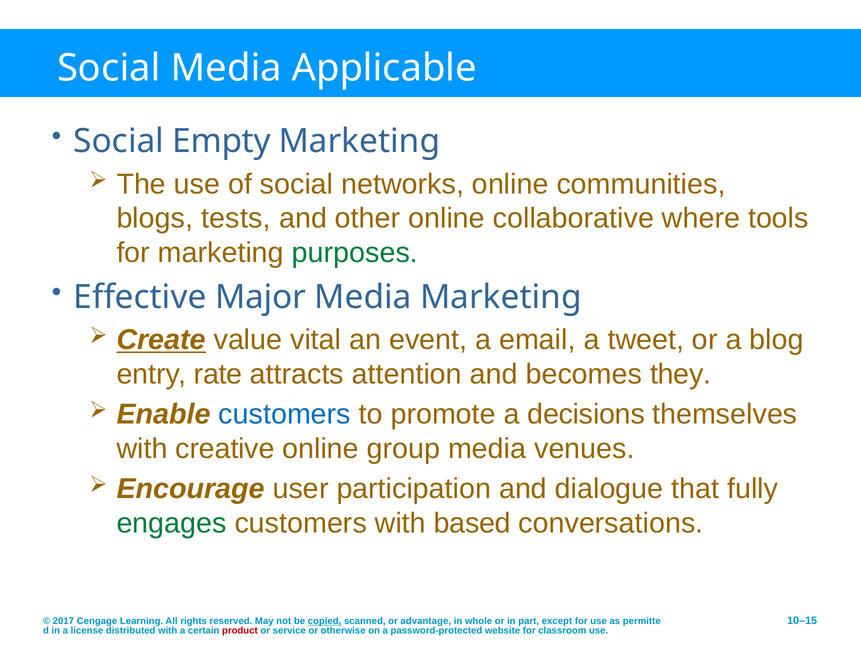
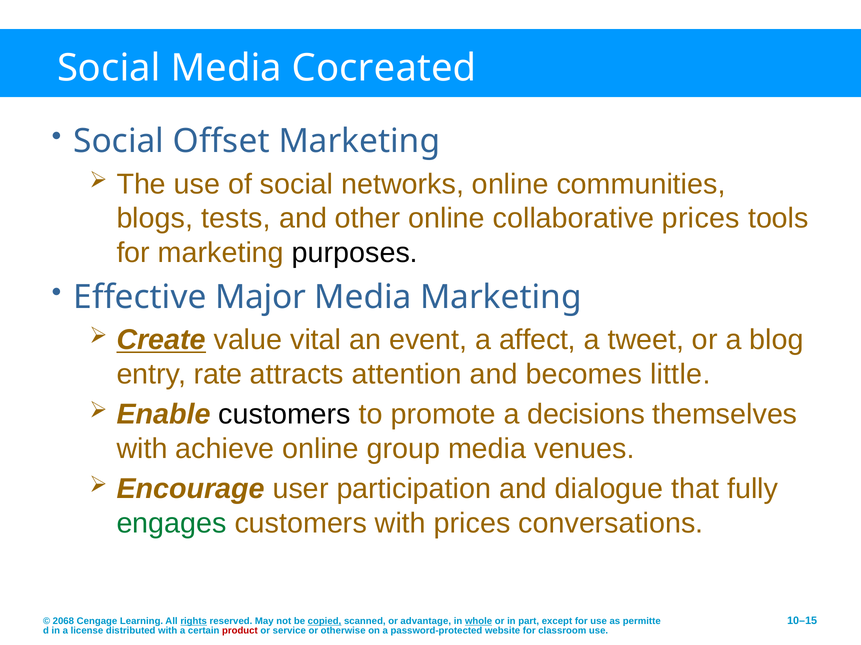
Applicable: Applicable -> Cocreated
Empty: Empty -> Offset
collaborative where: where -> prices
purposes colour: green -> black
email: email -> affect
they: they -> little
customers at (285, 415) colour: blue -> black
creative: creative -> achieve
with based: based -> prices
2017: 2017 -> 2068
rights underline: none -> present
whole underline: none -> present
